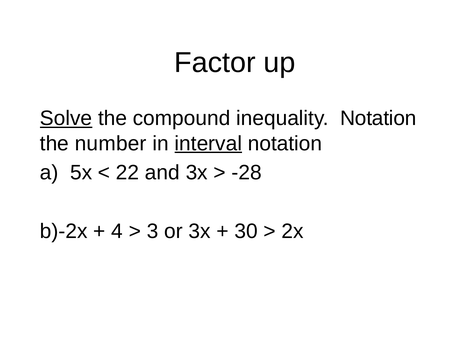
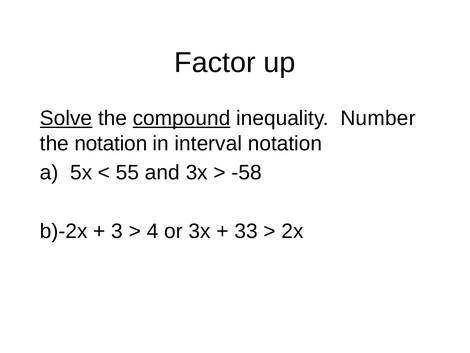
compound underline: none -> present
inequality Notation: Notation -> Number
the number: number -> notation
interval underline: present -> none
22: 22 -> 55
-28: -28 -> -58
4: 4 -> 3
3: 3 -> 4
30: 30 -> 33
